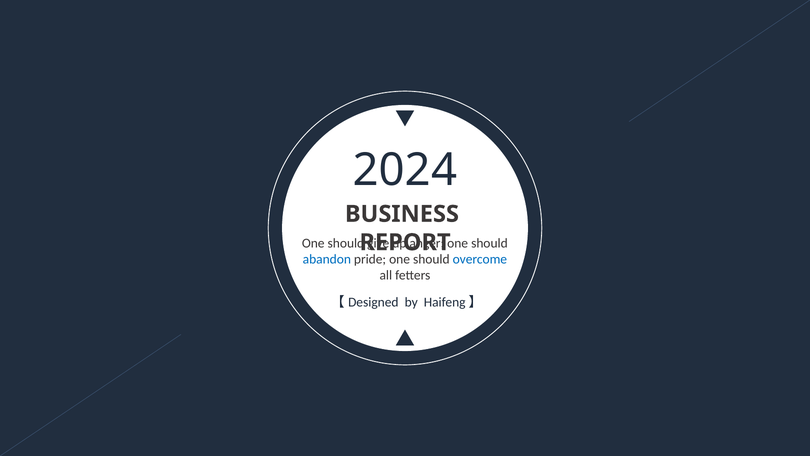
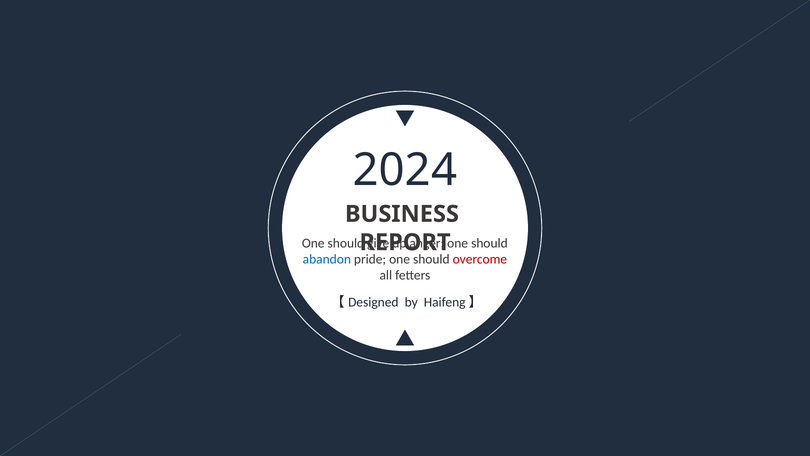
overcome colour: blue -> red
